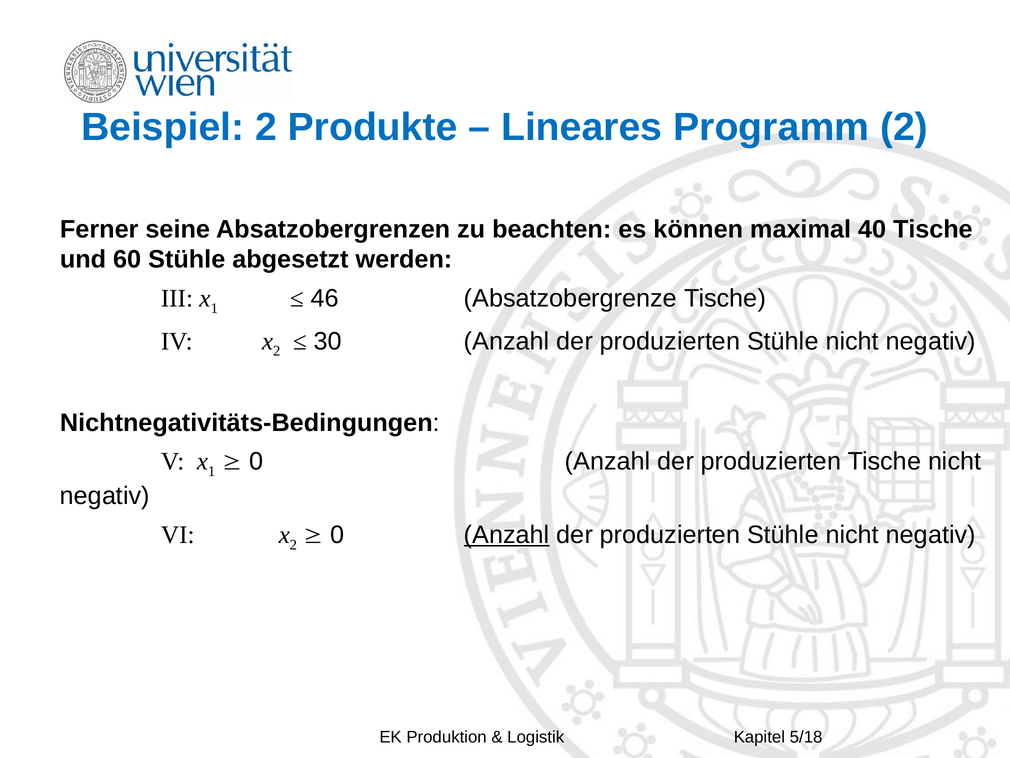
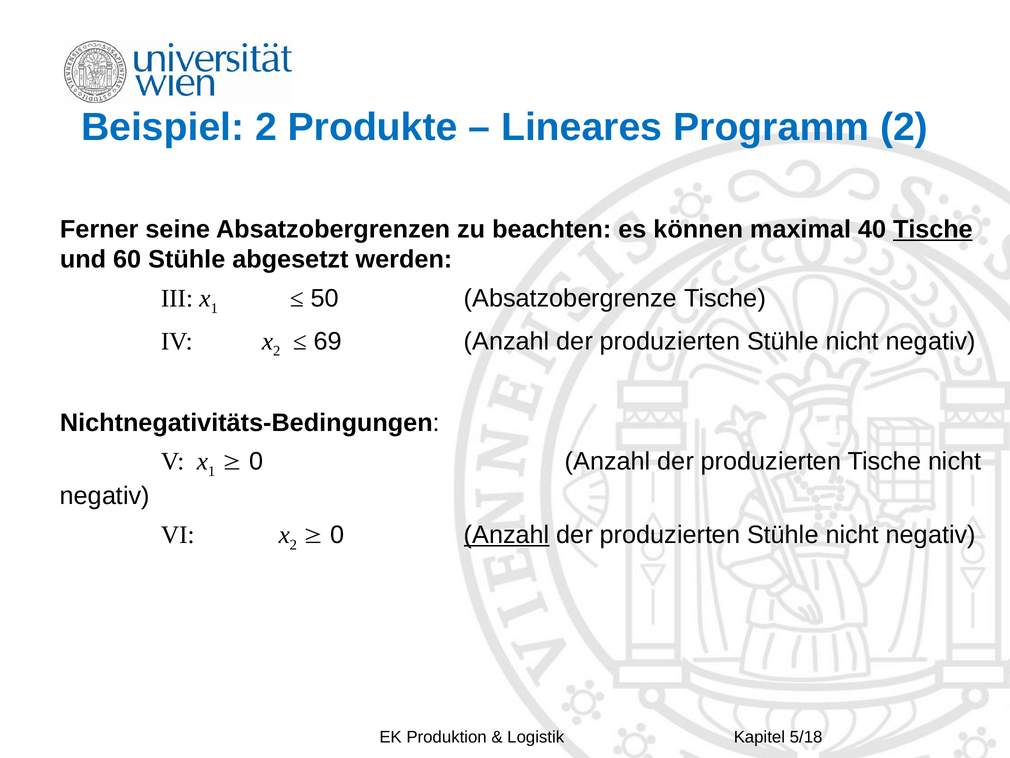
Tische at (933, 229) underline: none -> present
46: 46 -> 50
30: 30 -> 69
